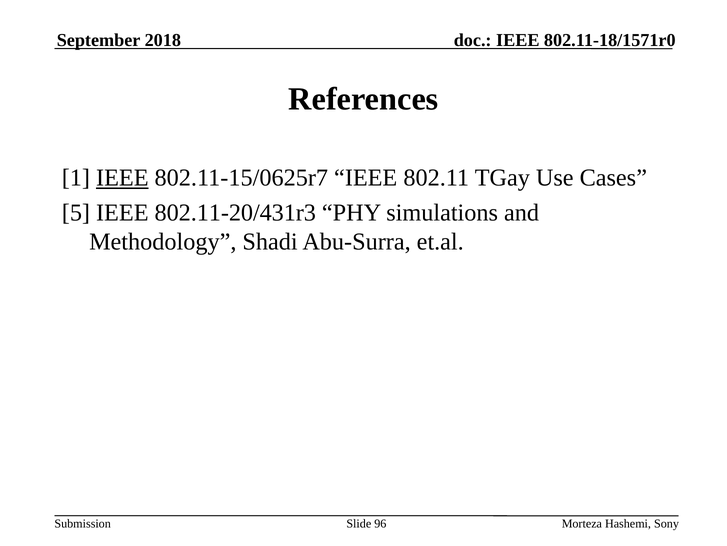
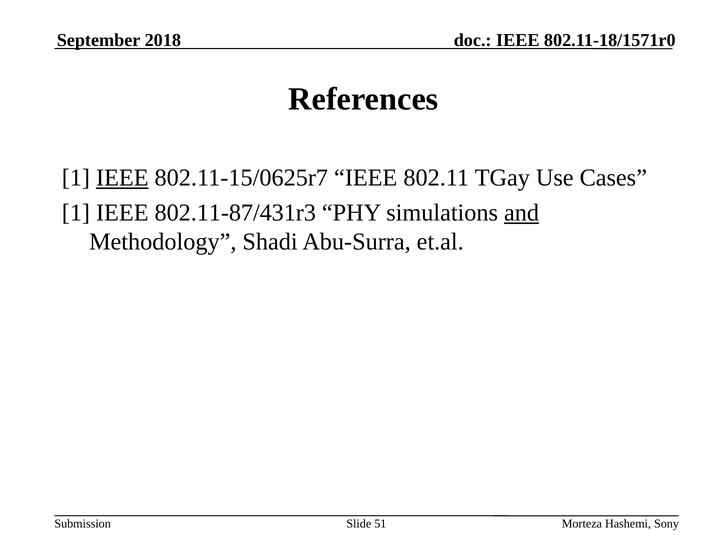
5 at (76, 213): 5 -> 1
802.11-20/431r3: 802.11-20/431r3 -> 802.11-87/431r3
and underline: none -> present
96: 96 -> 51
